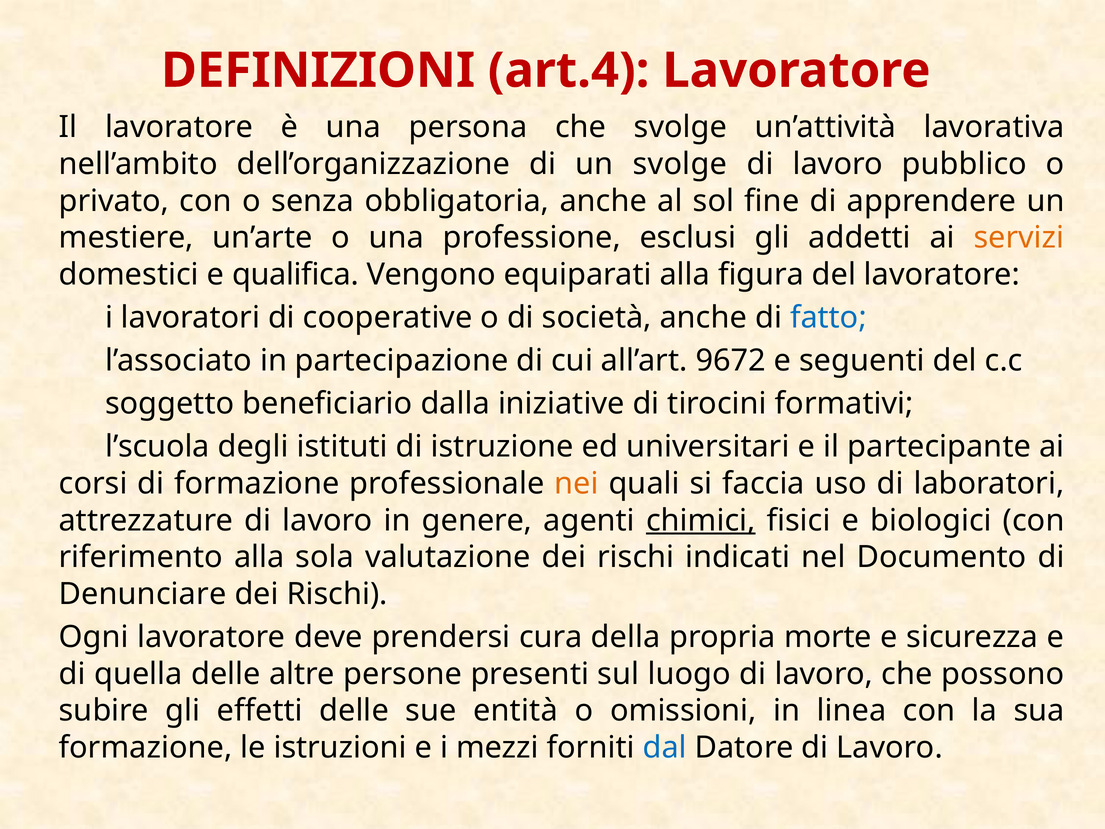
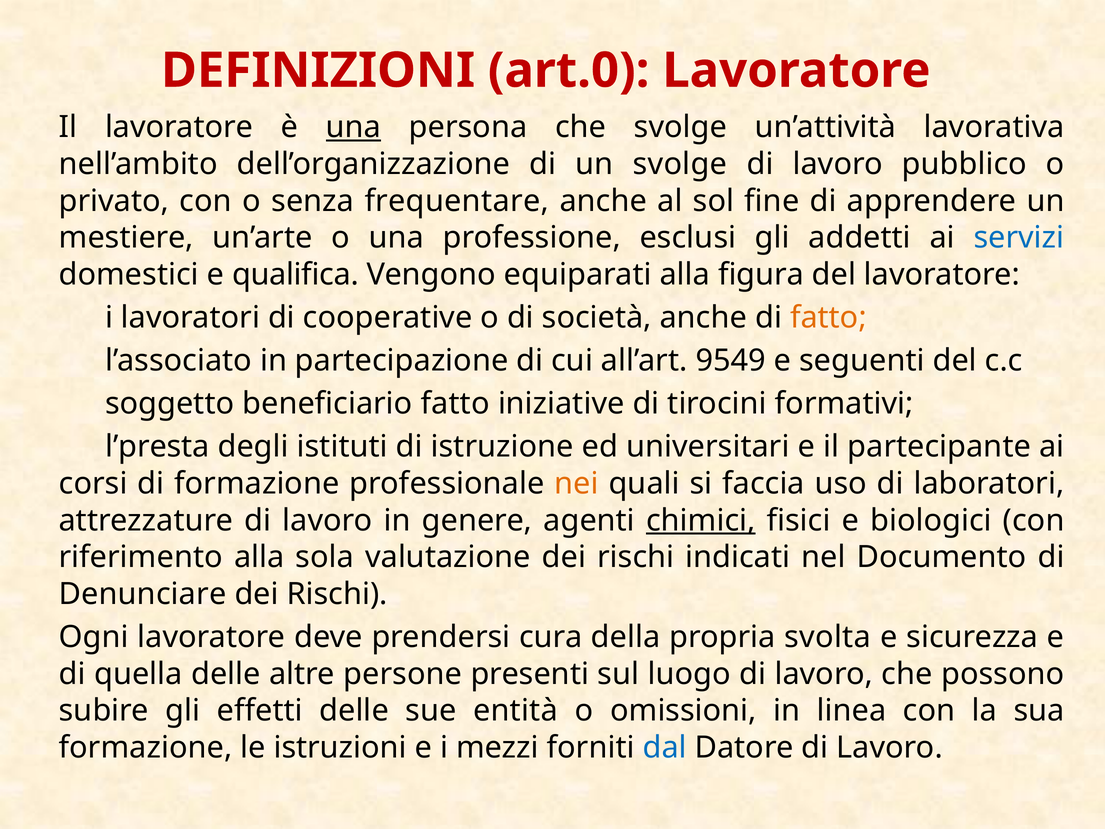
art.4: art.4 -> art.0
una at (353, 127) underline: none -> present
obbligatoria: obbligatoria -> frequentare
servizi colour: orange -> blue
fatto at (828, 318) colour: blue -> orange
9672: 9672 -> 9549
beneficiario dalla: dalla -> fatto
l’scuola: l’scuola -> l’presta
morte: morte -> svolta
